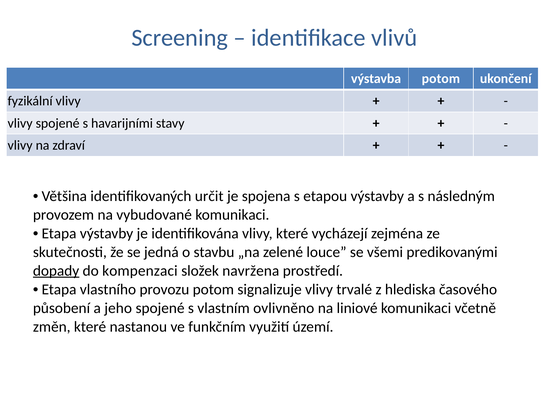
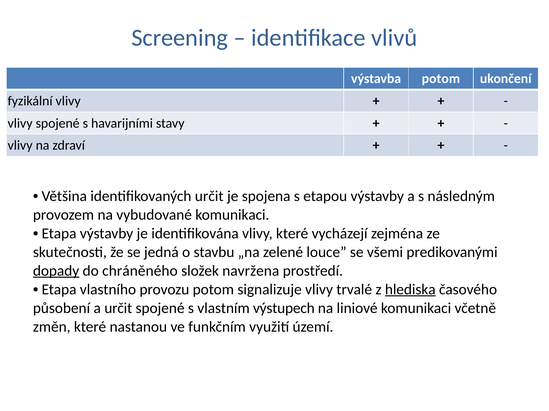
kompenzaci: kompenzaci -> chráněného
hlediska underline: none -> present
a jeho: jeho -> určit
ovlivněno: ovlivněno -> výstupech
